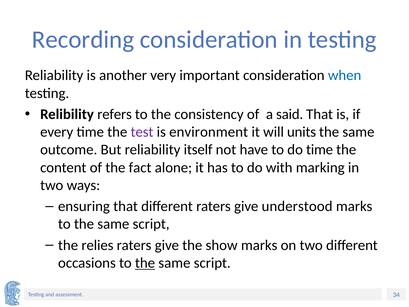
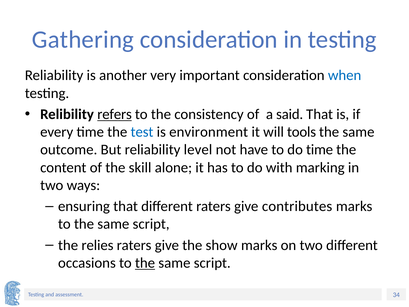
Recording: Recording -> Gathering
refers underline: none -> present
test colour: purple -> blue
units: units -> tools
itself: itself -> level
fact: fact -> skill
understood: understood -> contributes
